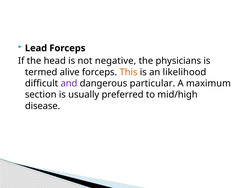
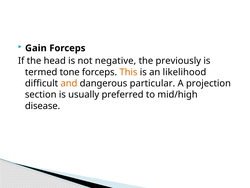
Lead: Lead -> Gain
physicians: physicians -> previously
alive: alive -> tone
and colour: purple -> orange
maximum: maximum -> projection
